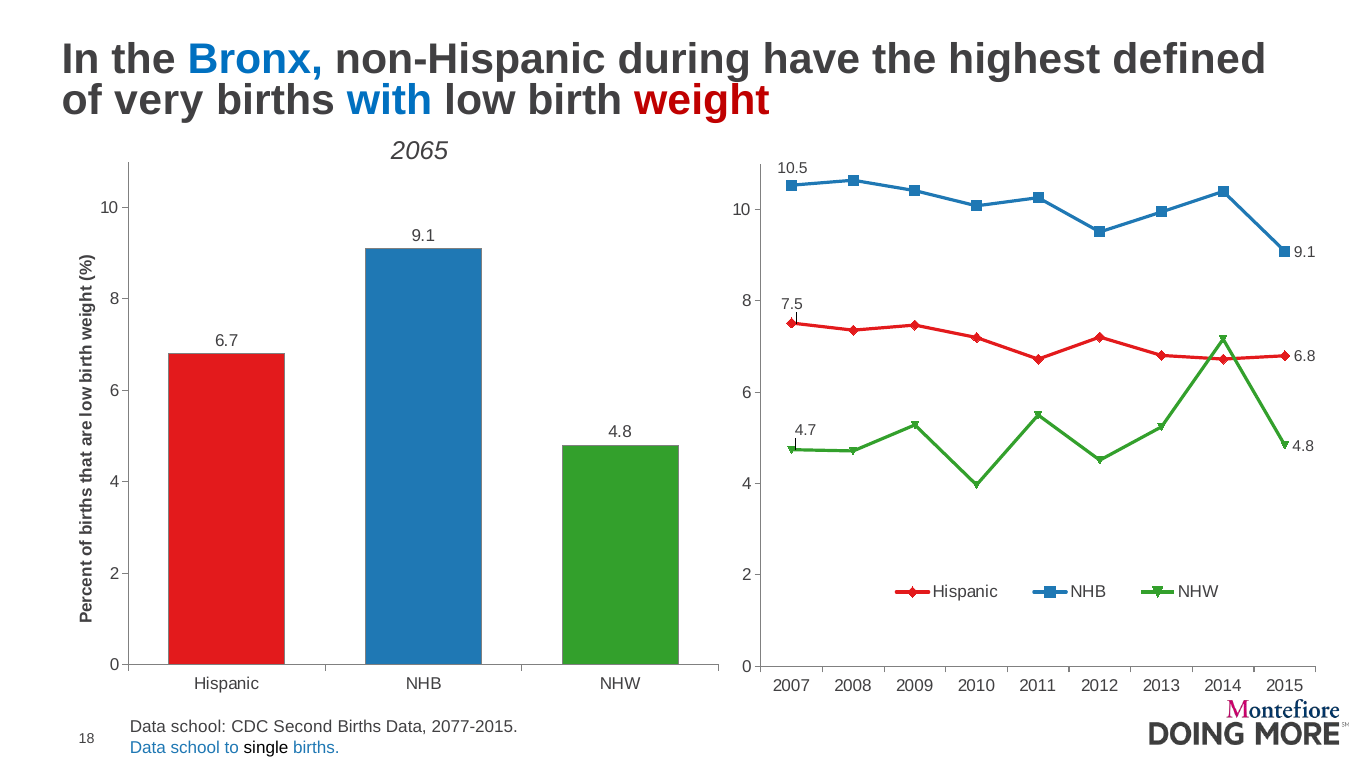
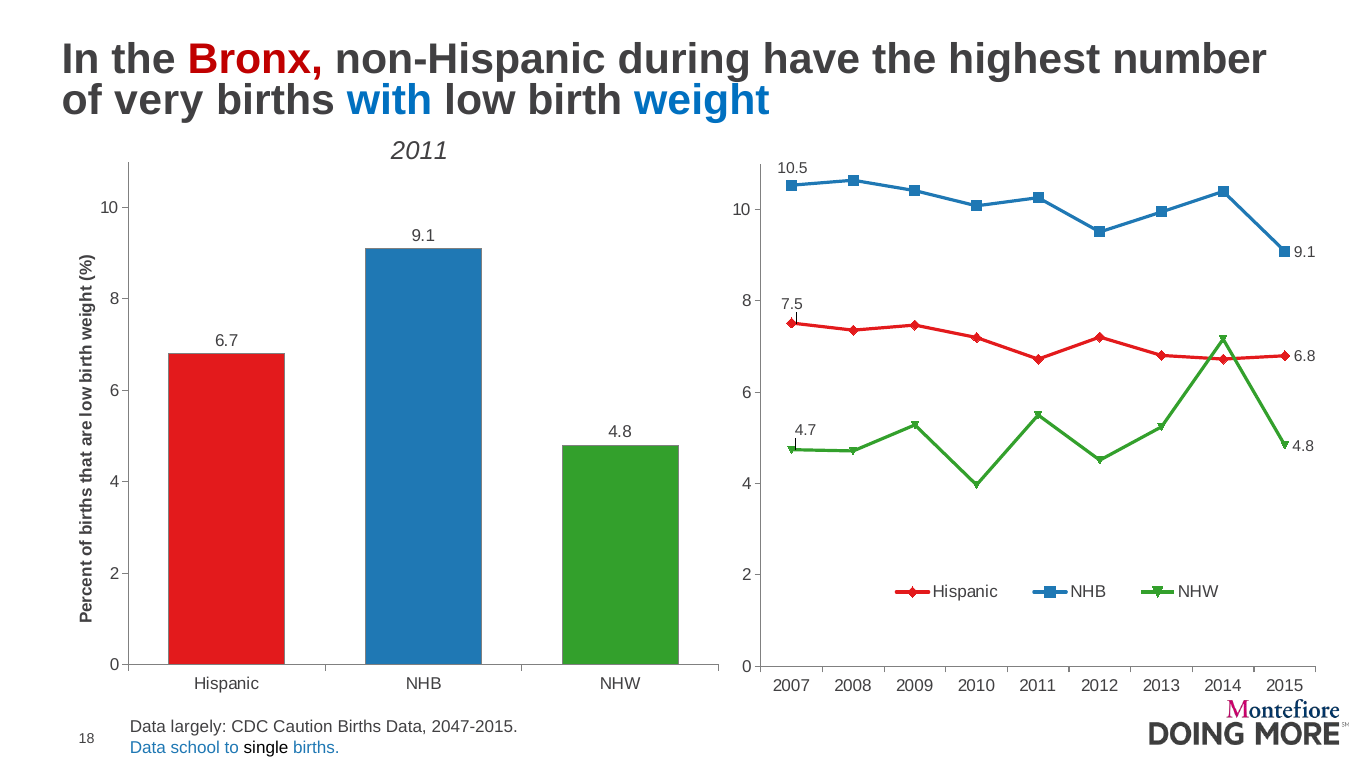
Bronx colour: blue -> red
defined: defined -> number
weight colour: red -> blue
2065 at (420, 151): 2065 -> 2011
school at (199, 727): school -> largely
Second: Second -> Caution
2077-2015: 2077-2015 -> 2047-2015
